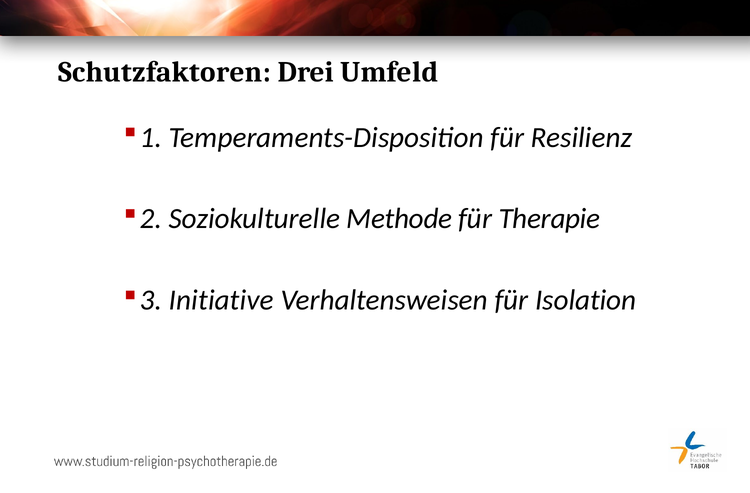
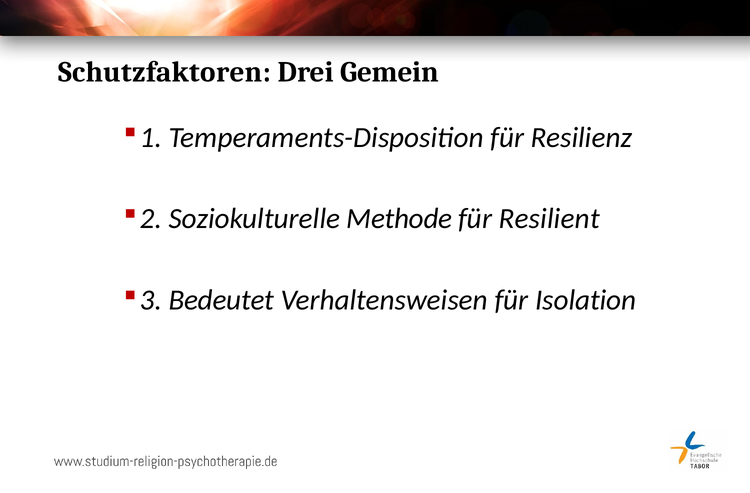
Umfeld: Umfeld -> Gemein
Therapie: Therapie -> Resilient
Initiative: Initiative -> Bedeutet
